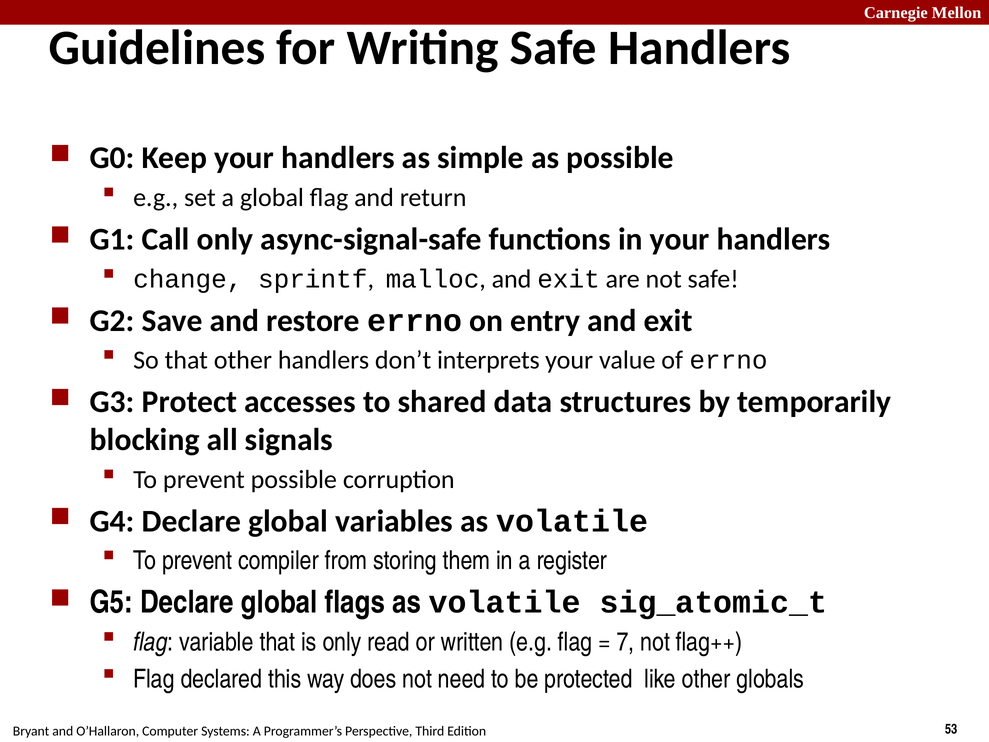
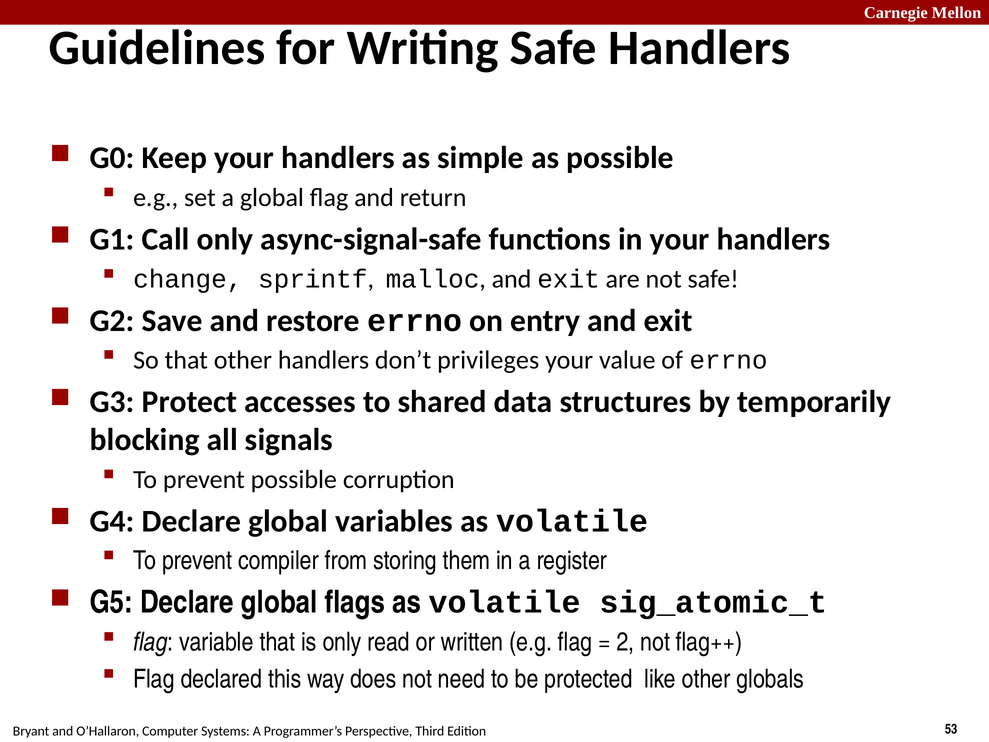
interprets: interprets -> privileges
7: 7 -> 2
